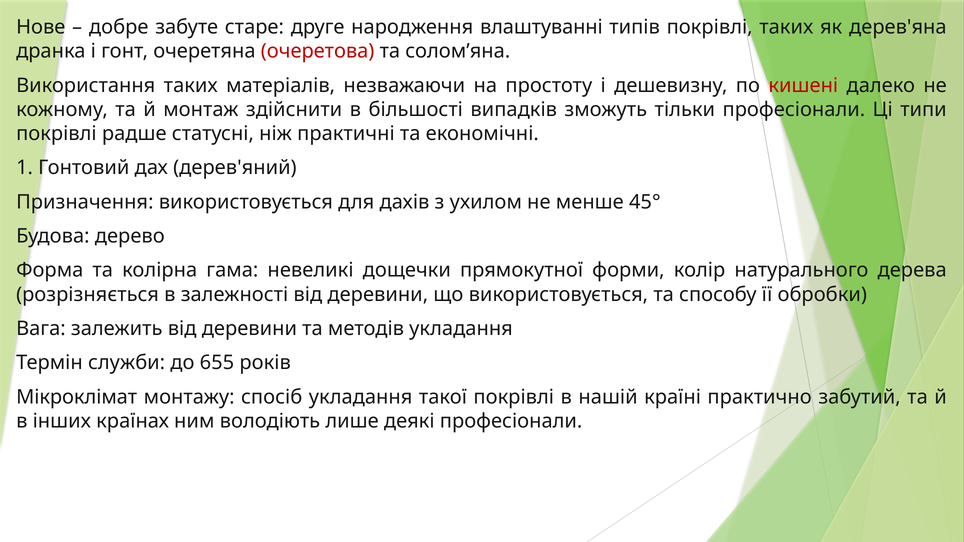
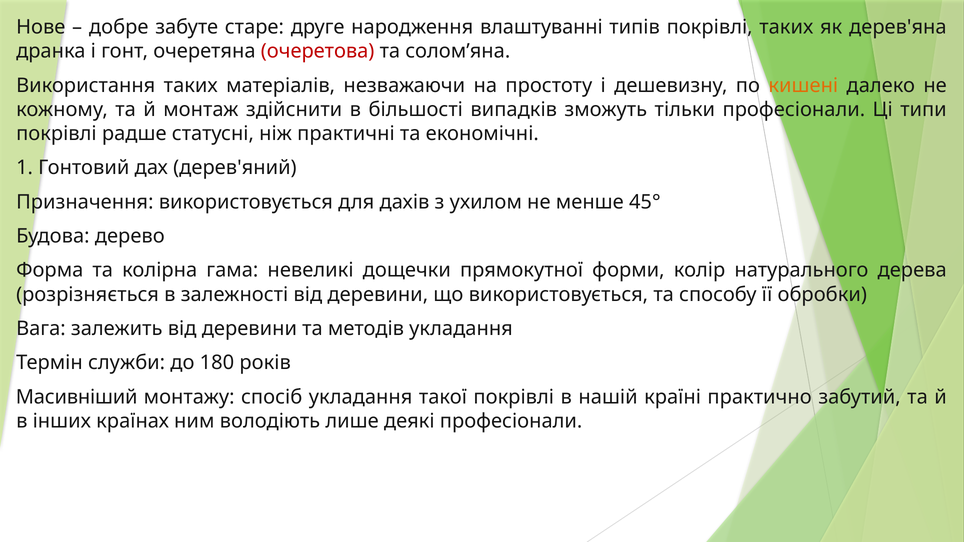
кишені colour: red -> orange
655: 655 -> 180
Мікроклімат: Мікроклімат -> Масивніший
